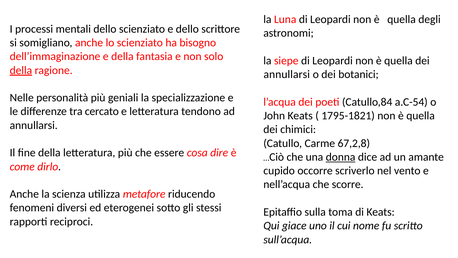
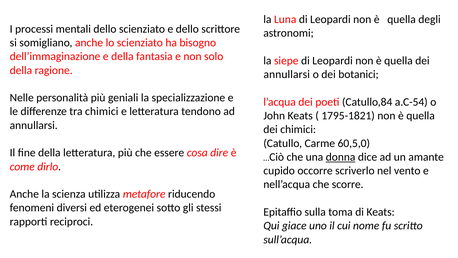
della at (21, 70) underline: present -> none
tra cercato: cercato -> chimici
67,2,8: 67,2,8 -> 60,5,0
